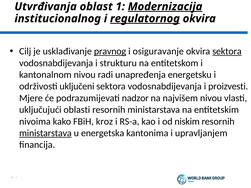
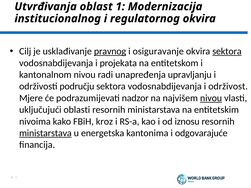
Modernizacija underline: present -> none
regulatornog underline: present -> none
strukturu: strukturu -> projekata
energetsku: energetsku -> upravljanju
uključeni: uključeni -> području
proizvesti: proizvesti -> održivost
nivou at (211, 98) underline: none -> present
niskim: niskim -> iznosu
upravljanjem: upravljanjem -> odgovarajuće
